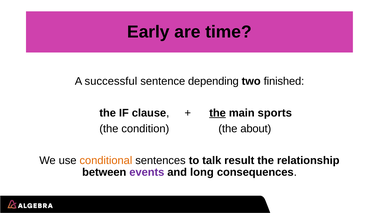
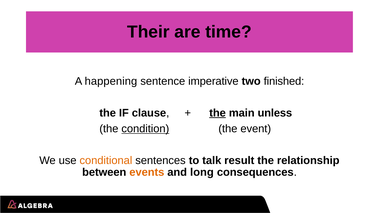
Early: Early -> Their
successful: successful -> happening
depending: depending -> imperative
sports: sports -> unless
condition underline: none -> present
about: about -> event
events colour: purple -> orange
